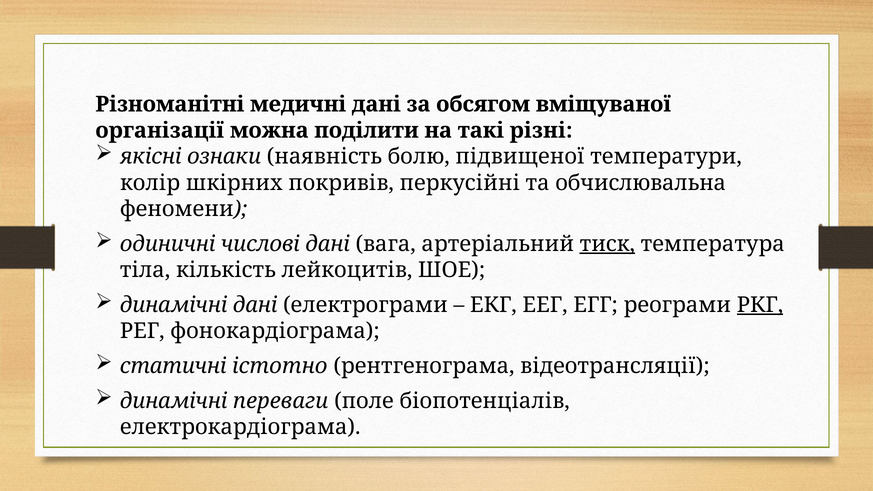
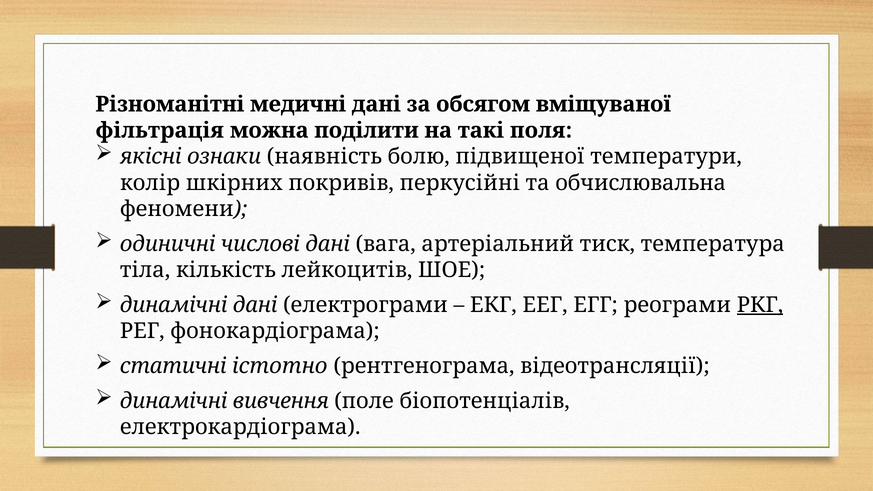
організації: організації -> фільтрація
різні: різні -> поля
тиск underline: present -> none
переваги: переваги -> вивчення
